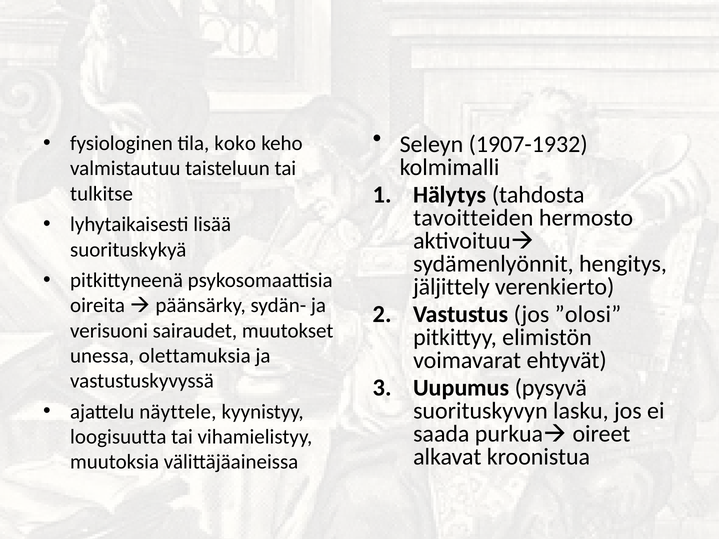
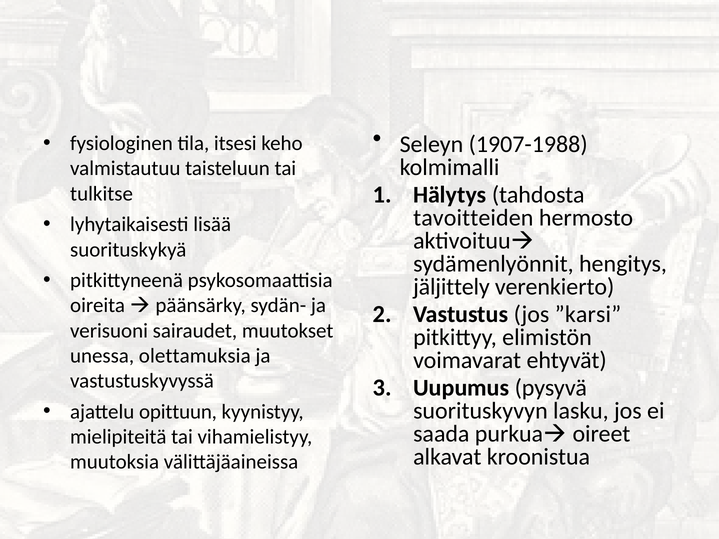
1907-1932: 1907-1932 -> 1907-1988
koko: koko -> itsesi
”olosi: ”olosi -> ”karsi
näyttele: näyttele -> opittuun
loogisuutta: loogisuutta -> mielipiteitä
